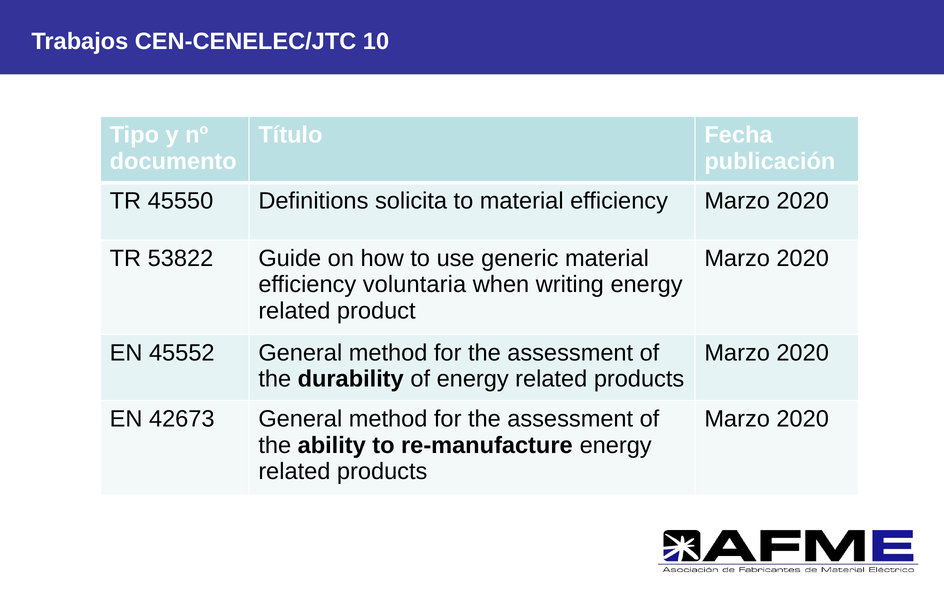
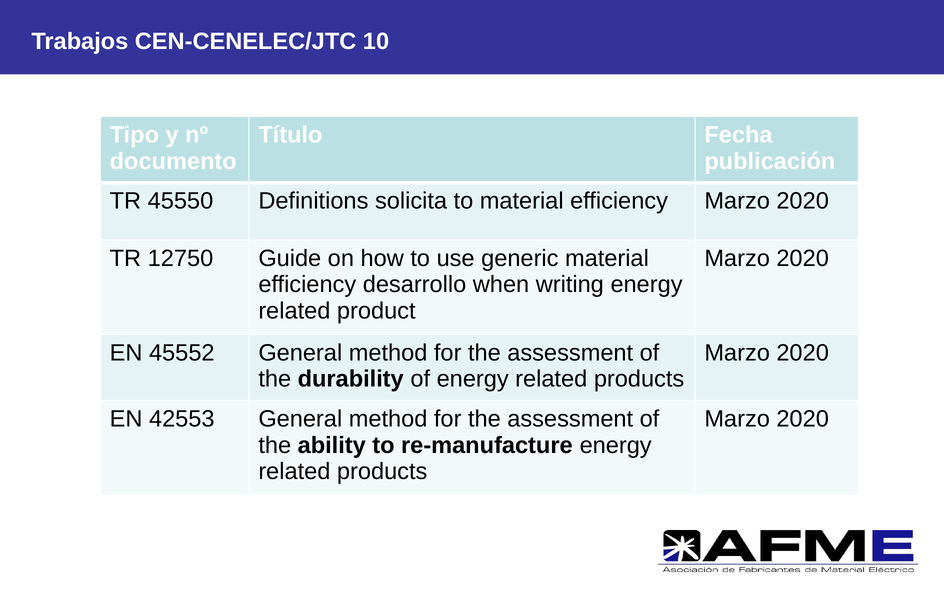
53822: 53822 -> 12750
voluntaria: voluntaria -> desarrollo
42673: 42673 -> 42553
